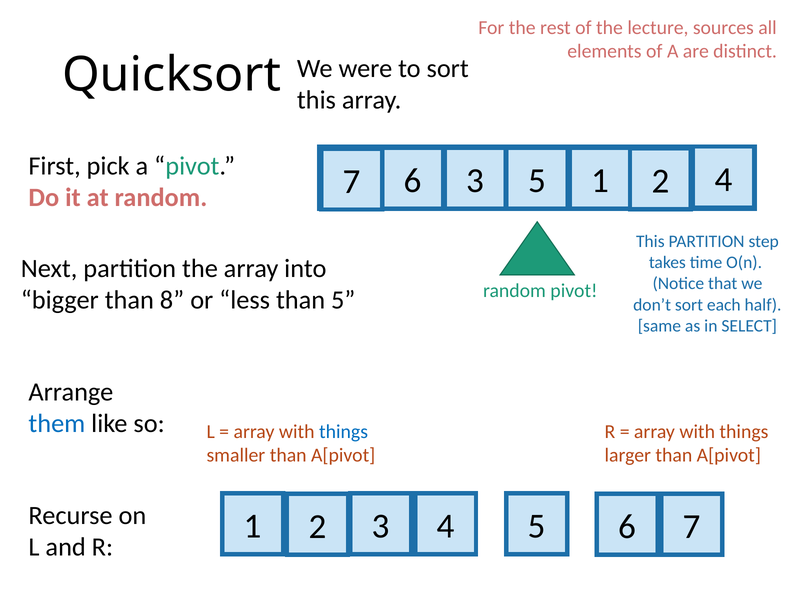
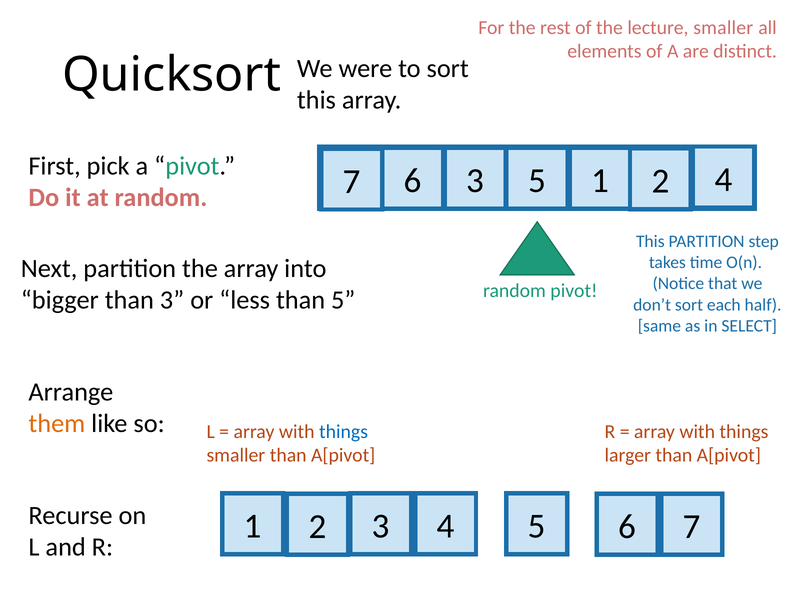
lecture sources: sources -> smaller
than 8: 8 -> 3
them colour: blue -> orange
